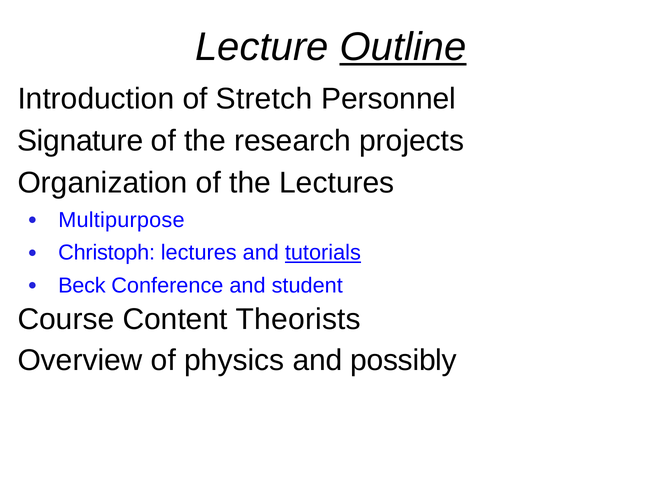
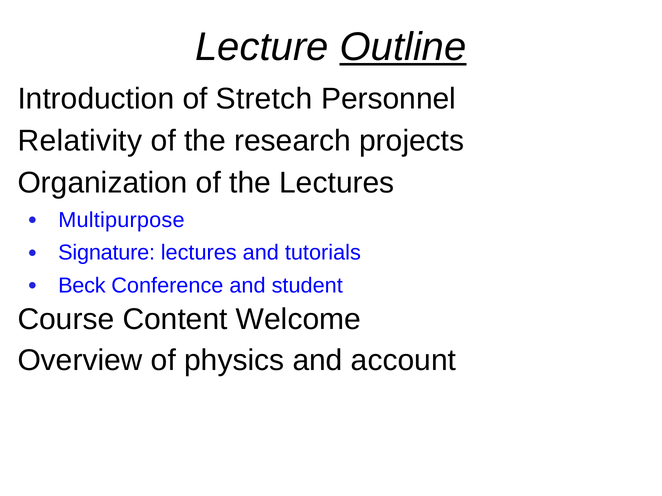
Signature: Signature -> Relativity
Christoph: Christoph -> Signature
tutorials underline: present -> none
Theorists: Theorists -> Welcome
possibly: possibly -> account
